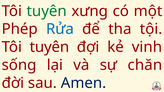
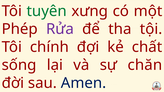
Rửa colour: blue -> purple
tuyên at (49, 47): tuyên -> chính
vinh: vinh -> chất
